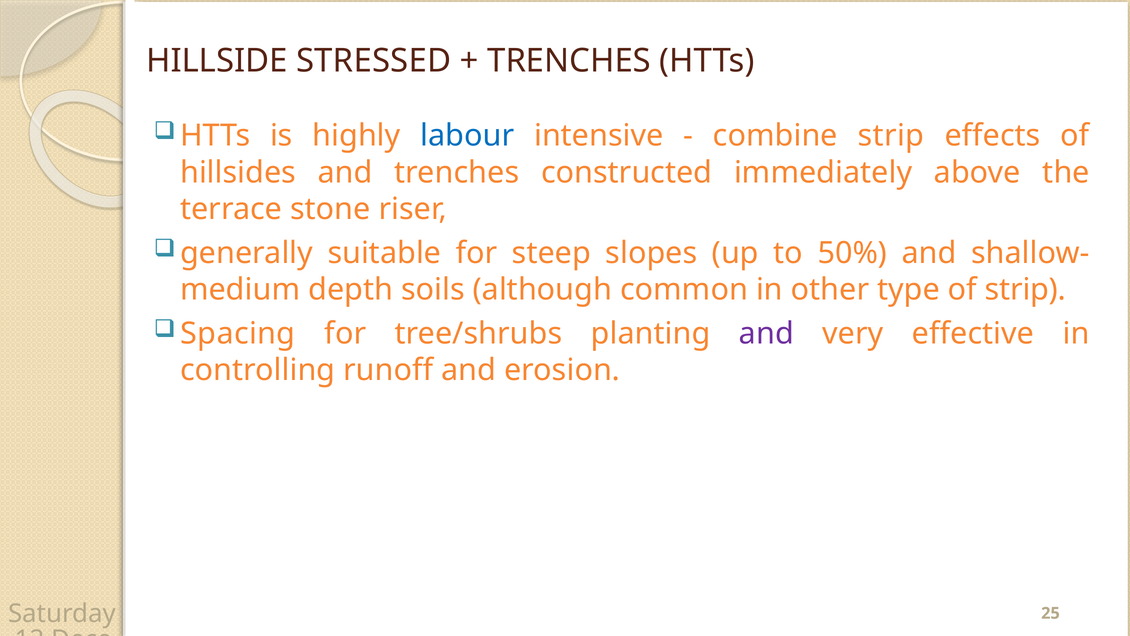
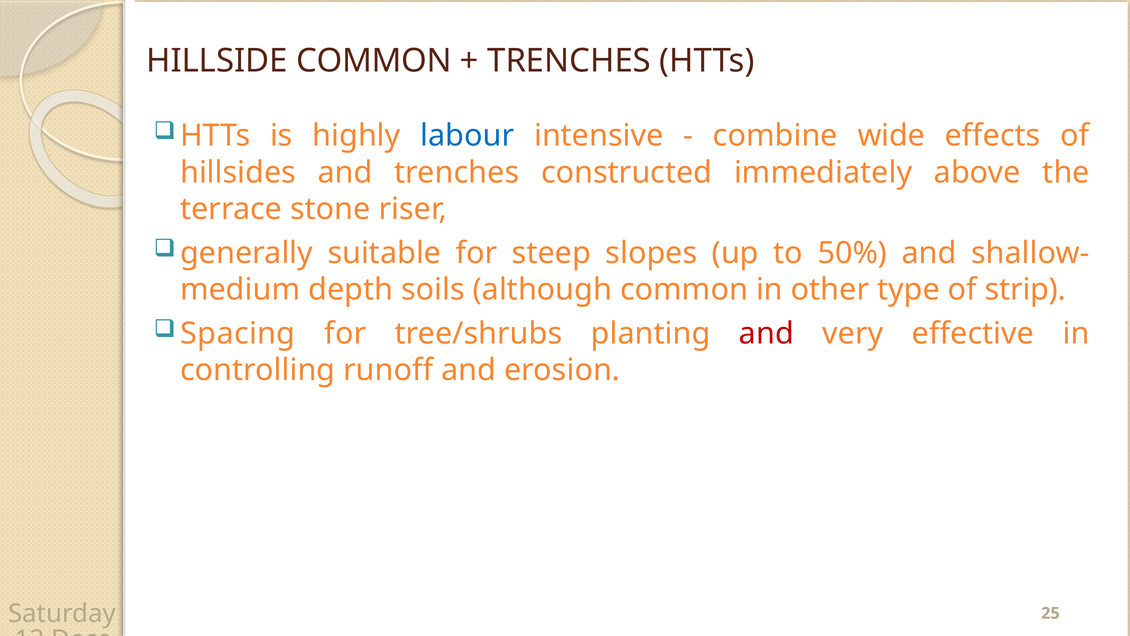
HILLSIDE STRESSED: STRESSED -> COMMON
combine strip: strip -> wide
and at (766, 333) colour: purple -> red
